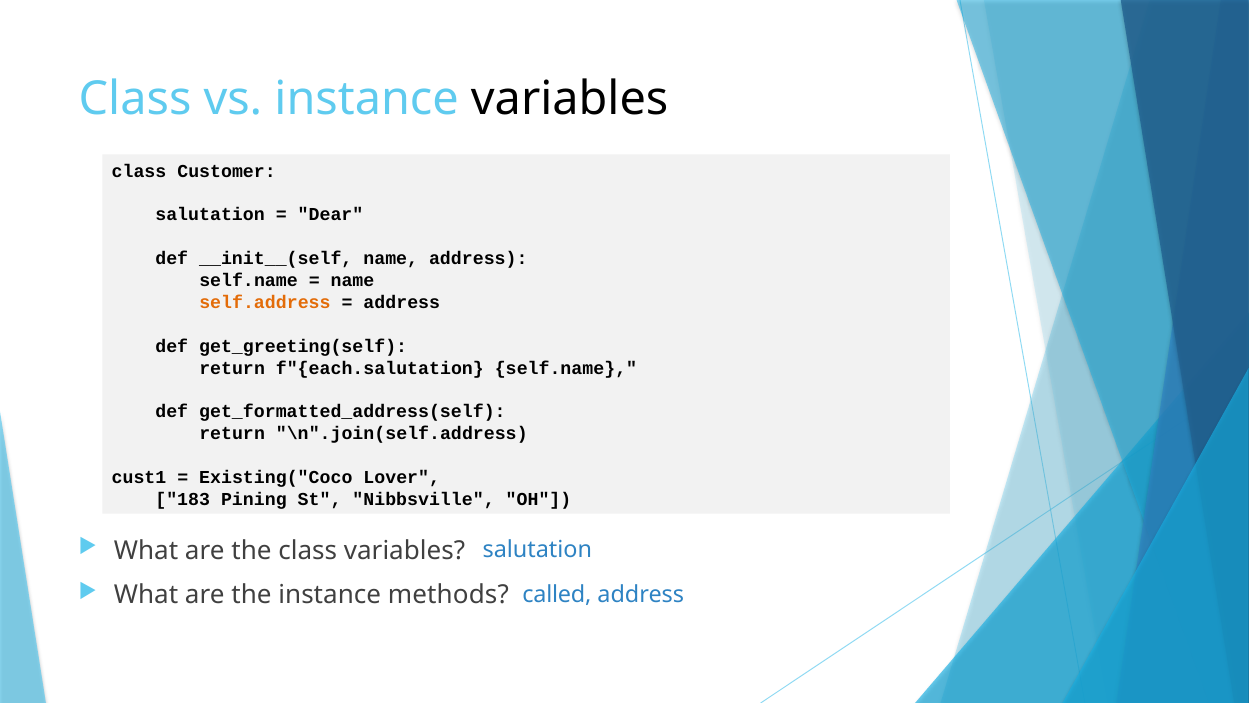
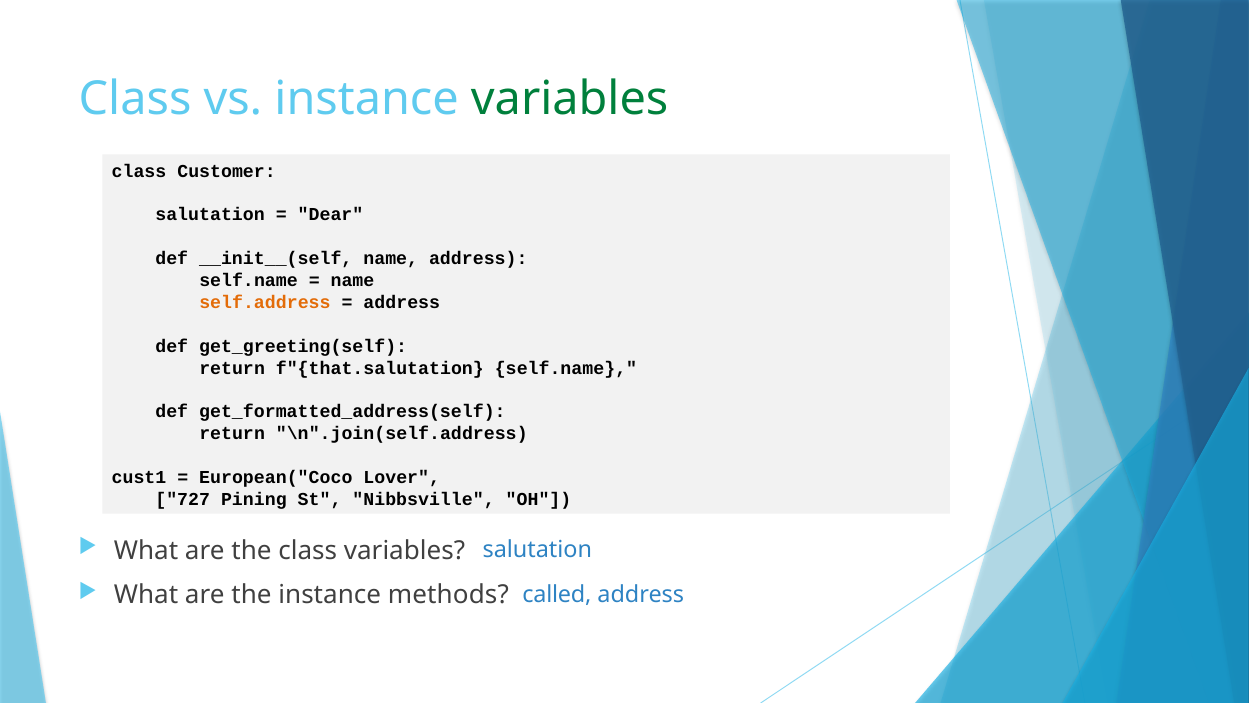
variables at (570, 99) colour: black -> green
f"{each.salutation: f"{each.salutation -> f"{that.salutation
Existing("Coco: Existing("Coco -> European("Coco
183: 183 -> 727
